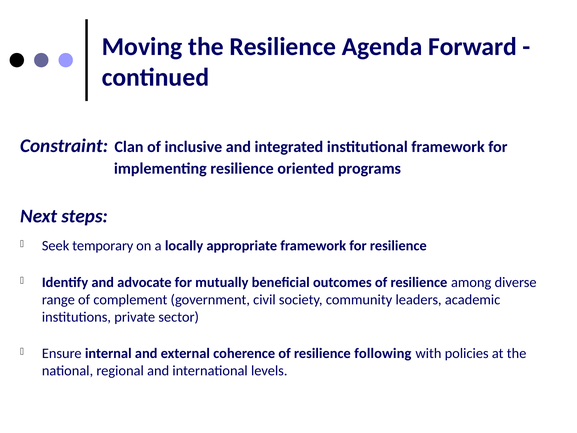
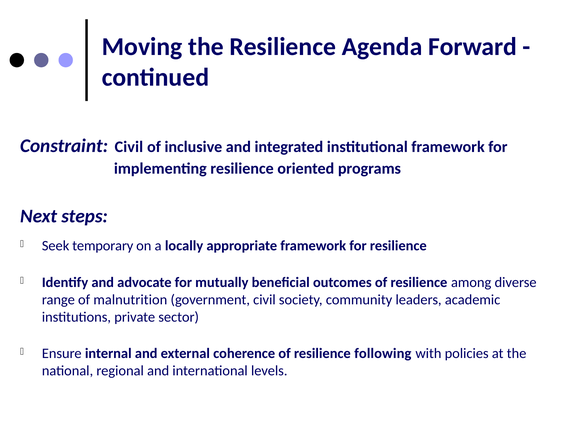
Constraint Clan: Clan -> Civil
complement: complement -> malnutrition
